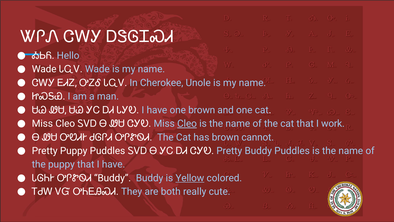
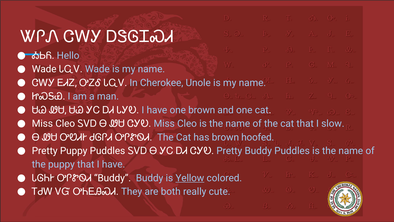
Cleo at (187, 123) underline: present -> none
work: work -> slow
cannot: cannot -> hoofed
